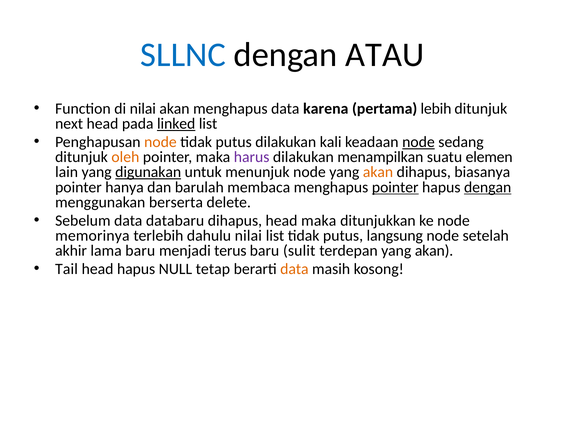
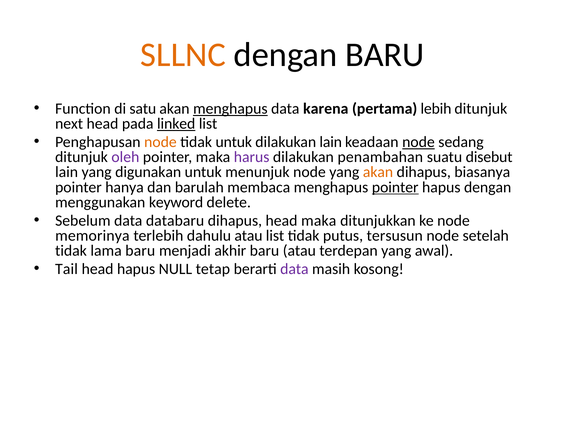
SLLNC colour: blue -> orange
dengan ATAU: ATAU -> BARU
di nilai: nilai -> satu
menghapus at (230, 109) underline: none -> present
putus at (234, 142): putus -> untuk
dilakukan kali: kali -> lain
oleh colour: orange -> purple
menampilkan: menampilkan -> penambahan
elemen: elemen -> disebut
digunakan underline: present -> none
dengan at (488, 187) underline: present -> none
berserta: berserta -> keyword
dahulu nilai: nilai -> atau
langsung: langsung -> tersusun
akhir at (71, 251): akhir -> tidak
terus: terus -> akhir
baru sulit: sulit -> atau
terdepan yang akan: akan -> awal
data at (294, 269) colour: orange -> purple
